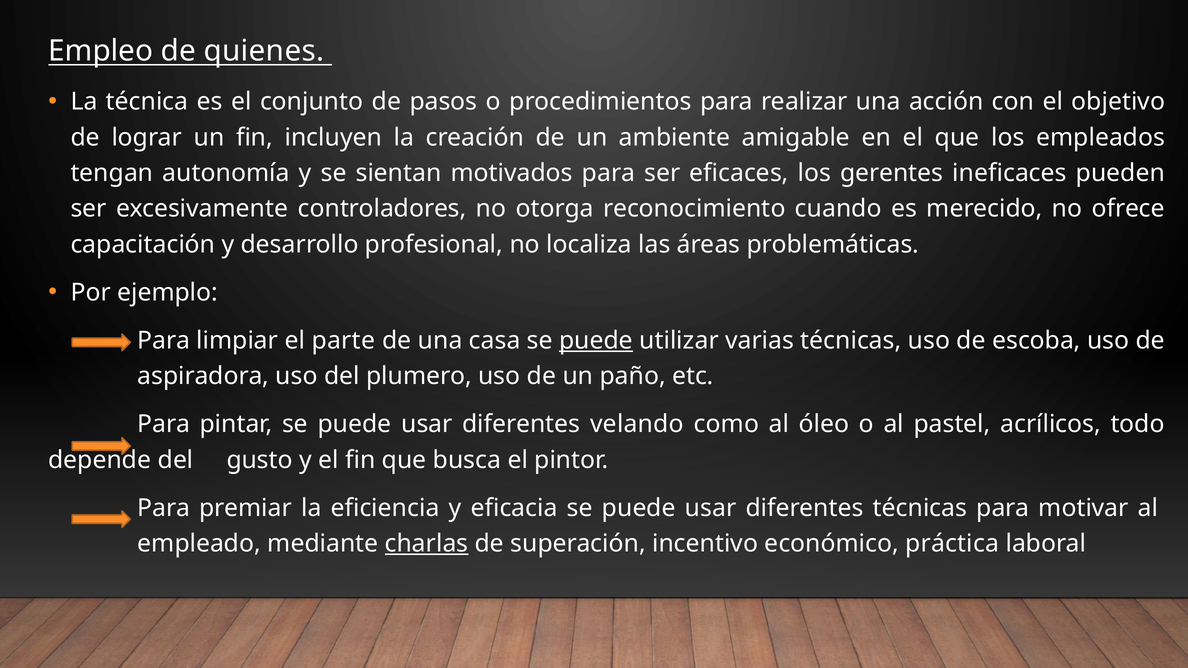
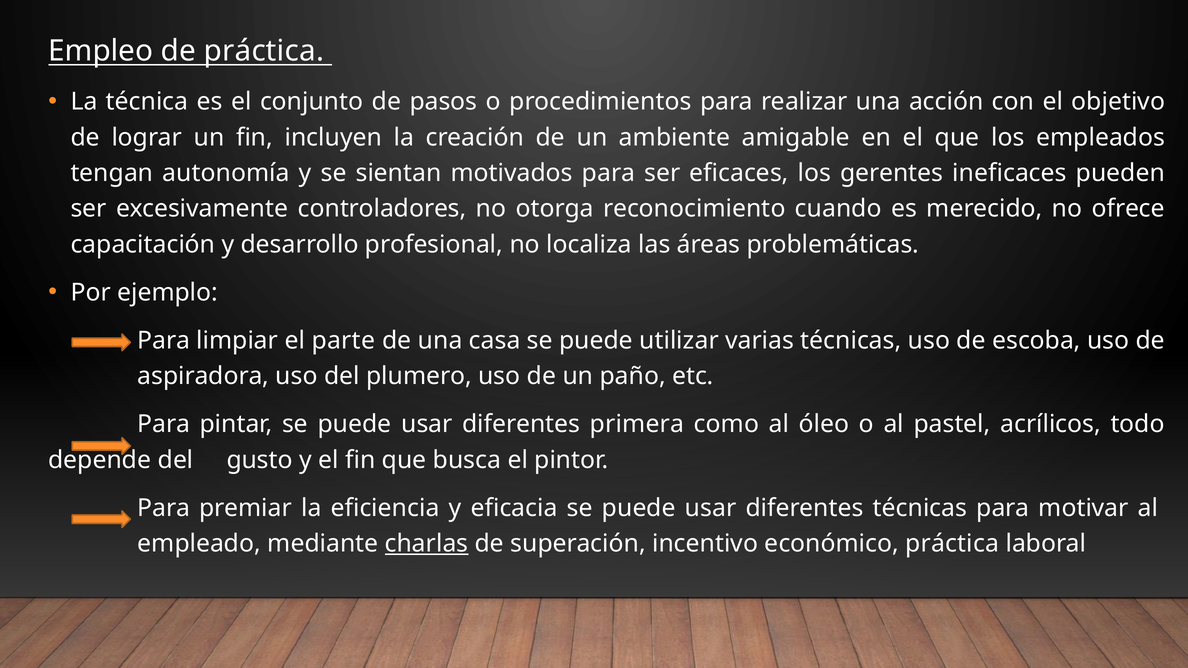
de quienes: quienes -> práctica
puede at (596, 341) underline: present -> none
velando: velando -> primera
